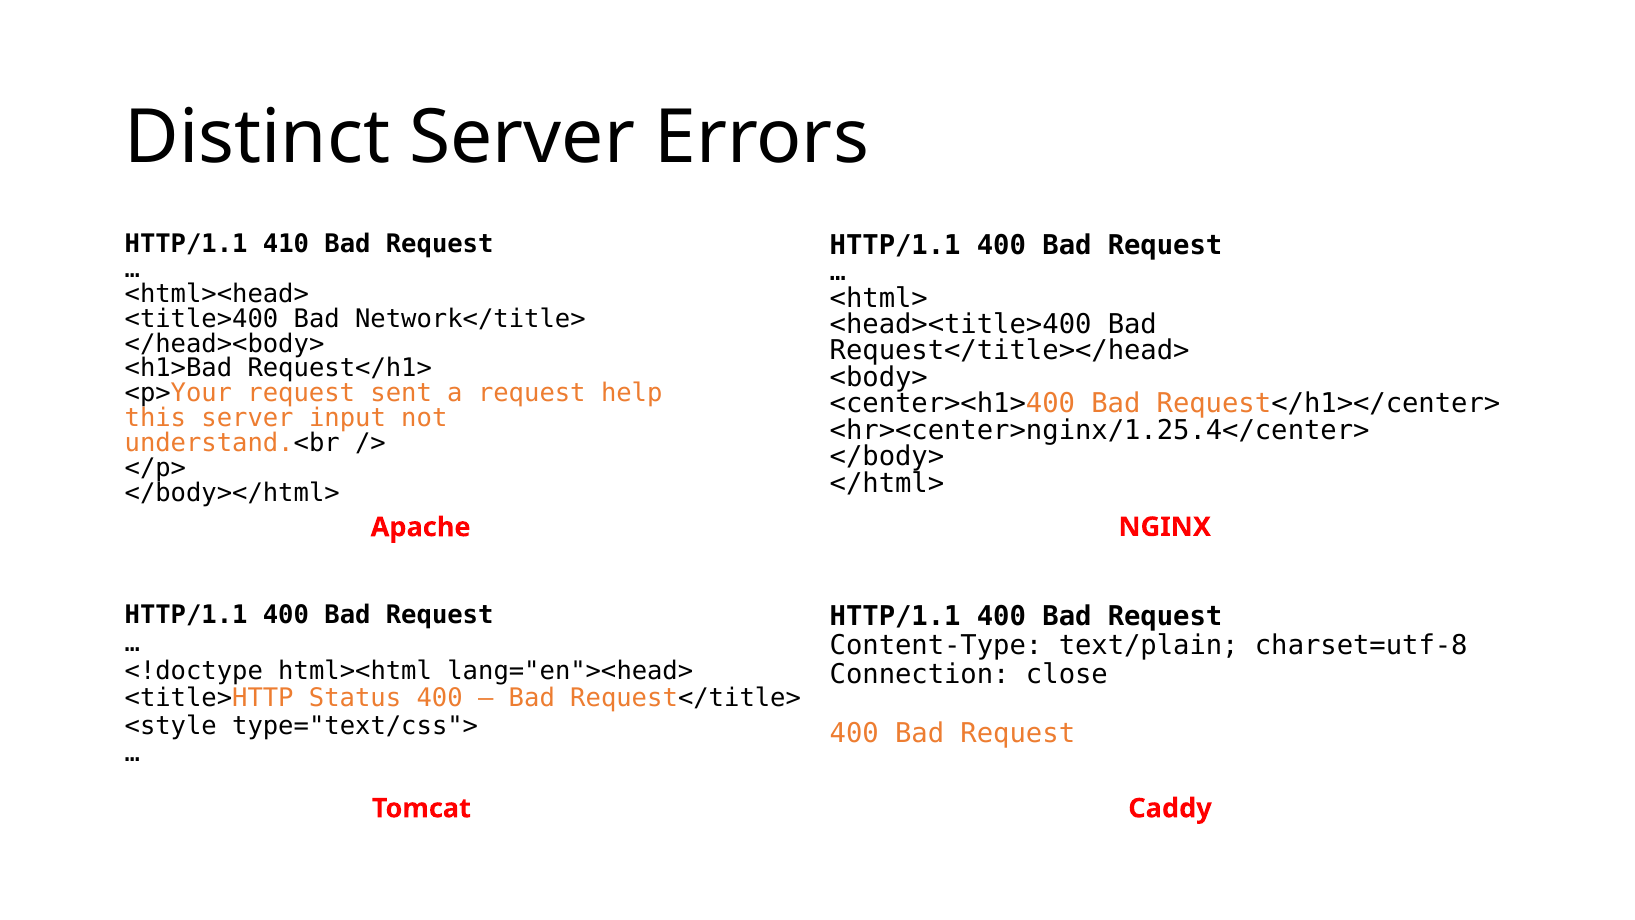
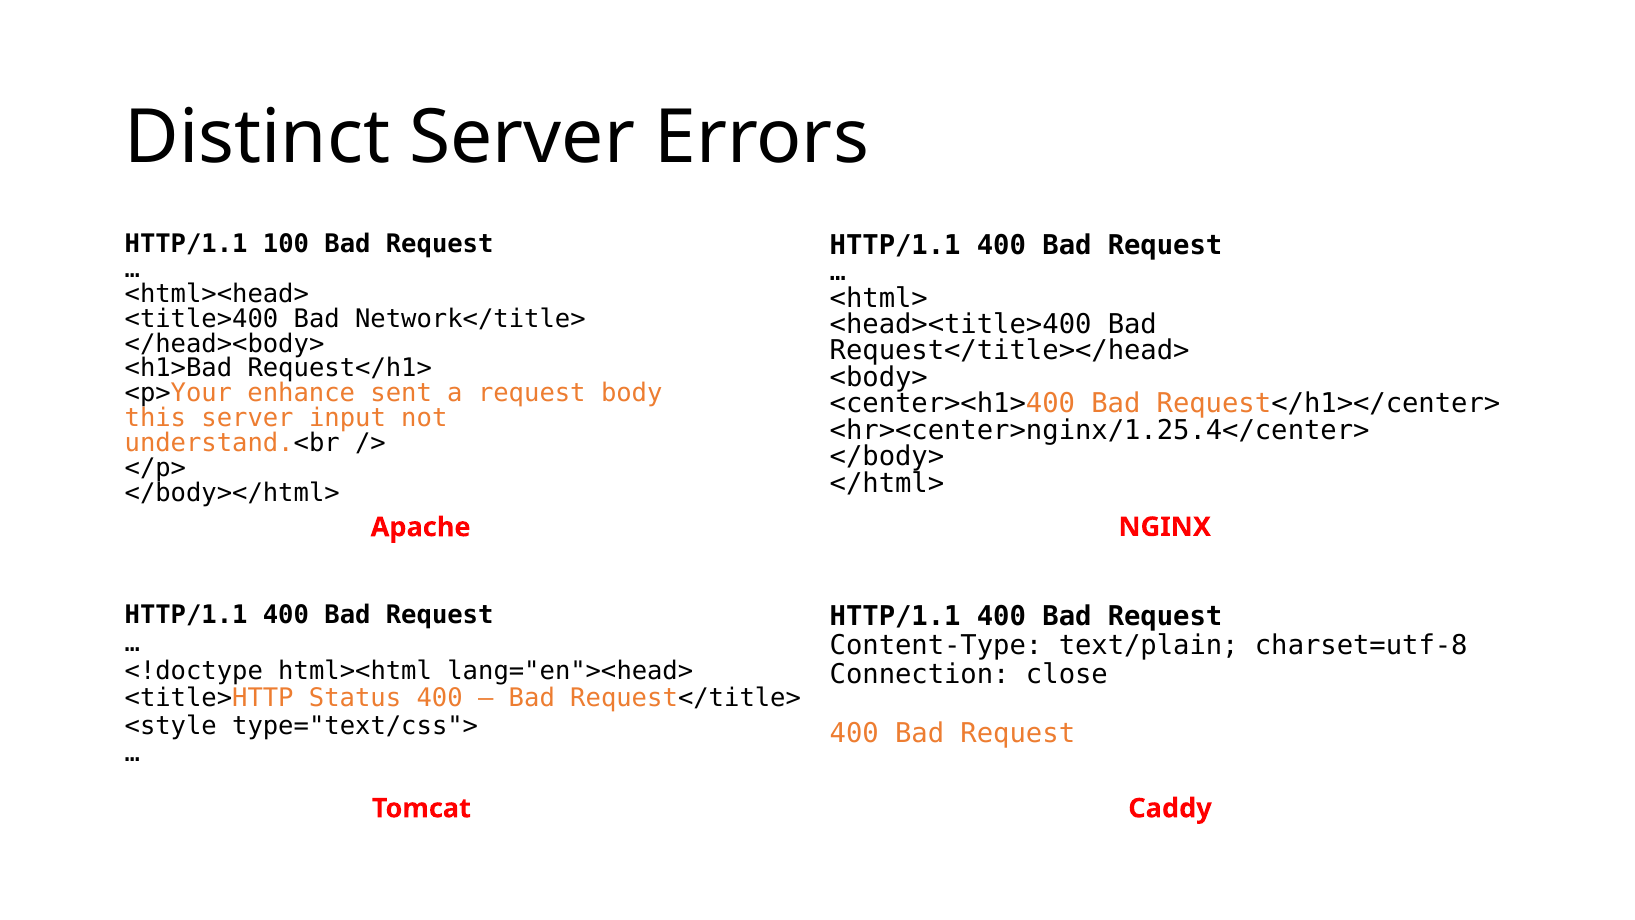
410: 410 -> 100
<p>Your request: request -> enhance
help: help -> body
